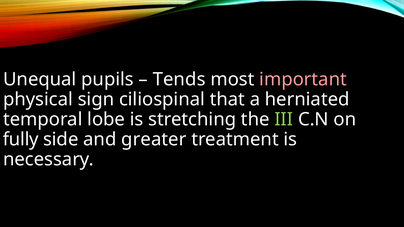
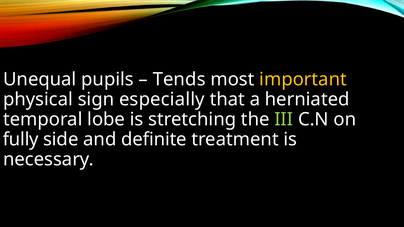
important colour: pink -> yellow
ciliospinal: ciliospinal -> especially
greater: greater -> definite
